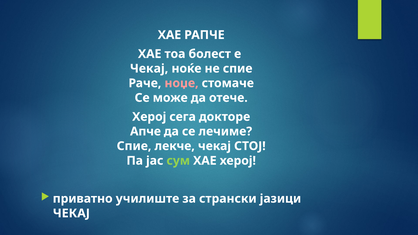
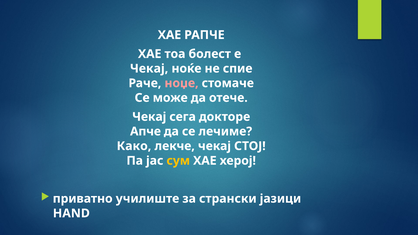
Херој at (149, 117): Херој -> Чекај
Спие at (134, 146): Спие -> Како
сум colour: light green -> yellow
ЧЕКАЈ at (71, 213): ЧЕКАЈ -> HAND
